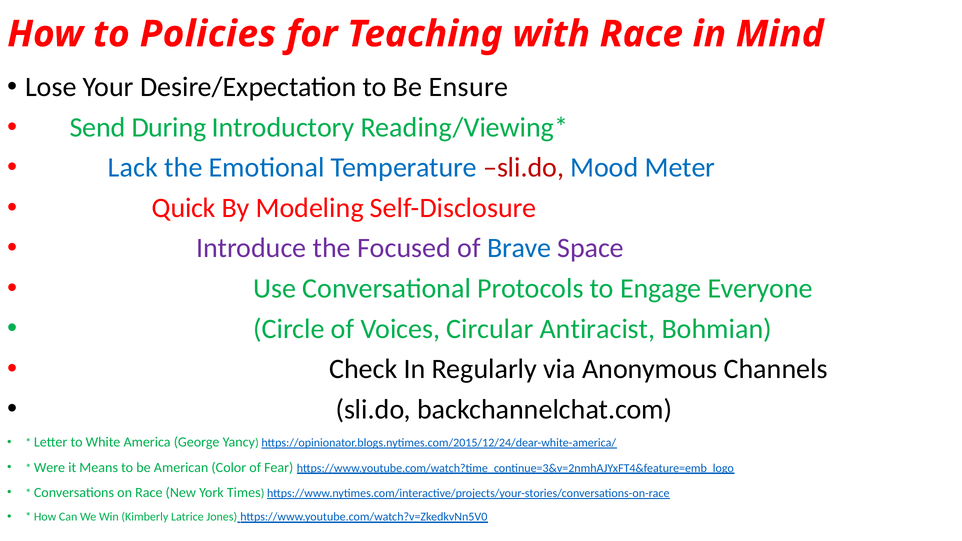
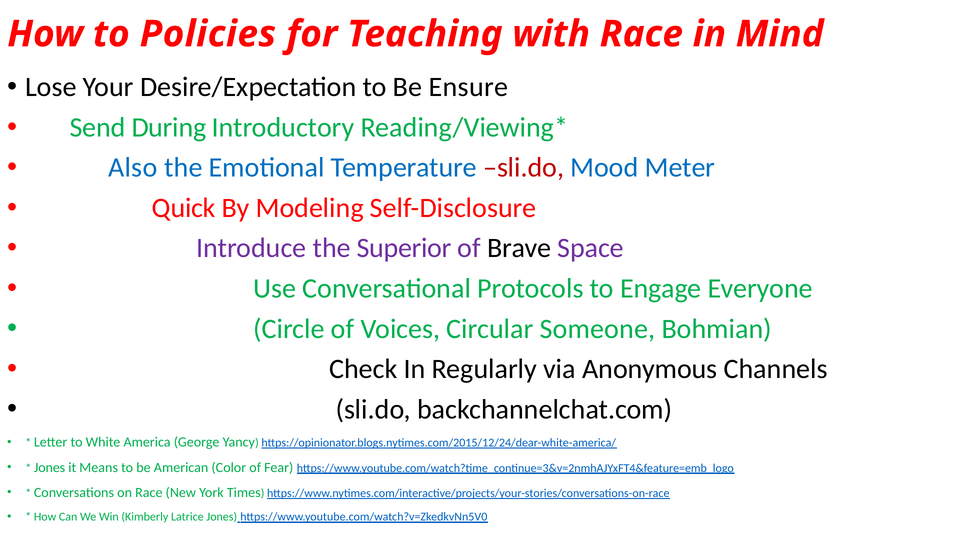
Lack: Lack -> Also
Focused: Focused -> Superior
Brave colour: blue -> black
Antiracist: Antiracist -> Someone
Were at (50, 467): Were -> Jones
